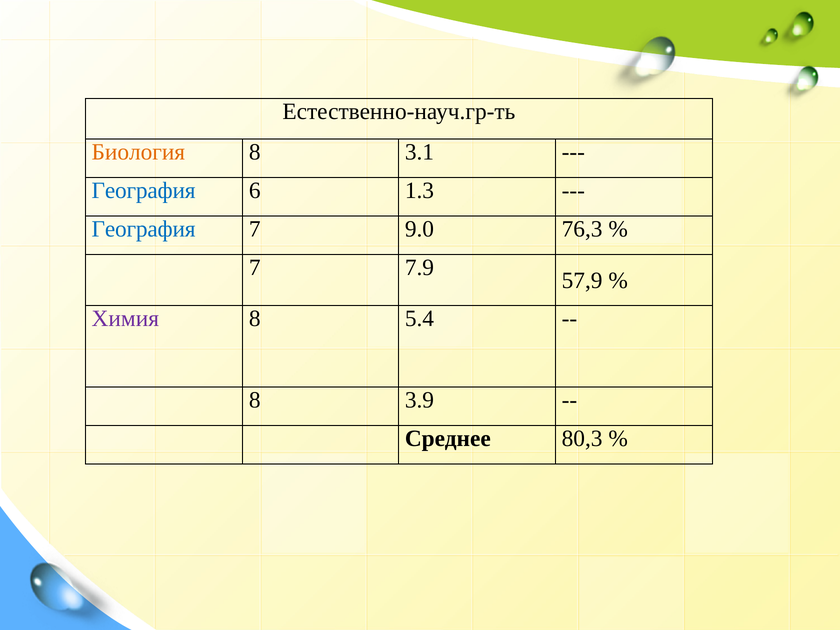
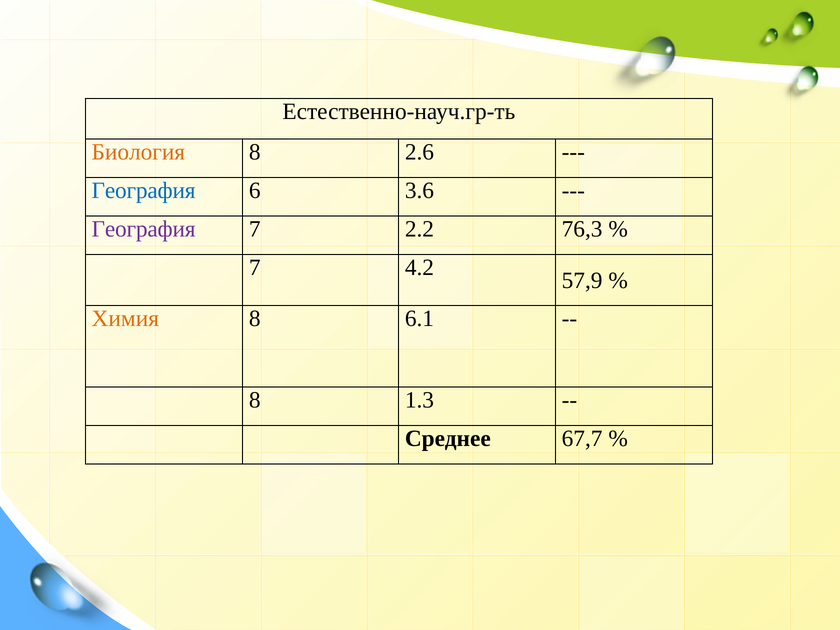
3.1: 3.1 -> 2.6
1.3: 1.3 -> 3.6
География at (144, 229) colour: blue -> purple
9.0: 9.0 -> 2.2
7.9: 7.9 -> 4.2
Химия colour: purple -> orange
5.4: 5.4 -> 6.1
3.9: 3.9 -> 1.3
80,3: 80,3 -> 67,7
